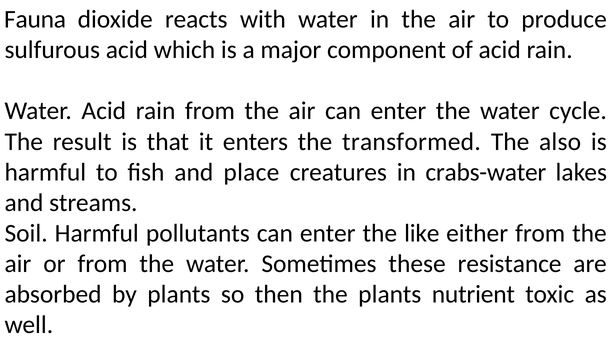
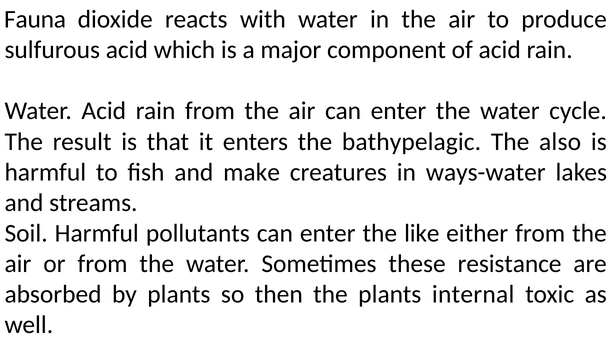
transformed: transformed -> bathypelagic
place: place -> make
crabs-water: crabs-water -> ways-water
nutrient: nutrient -> internal
